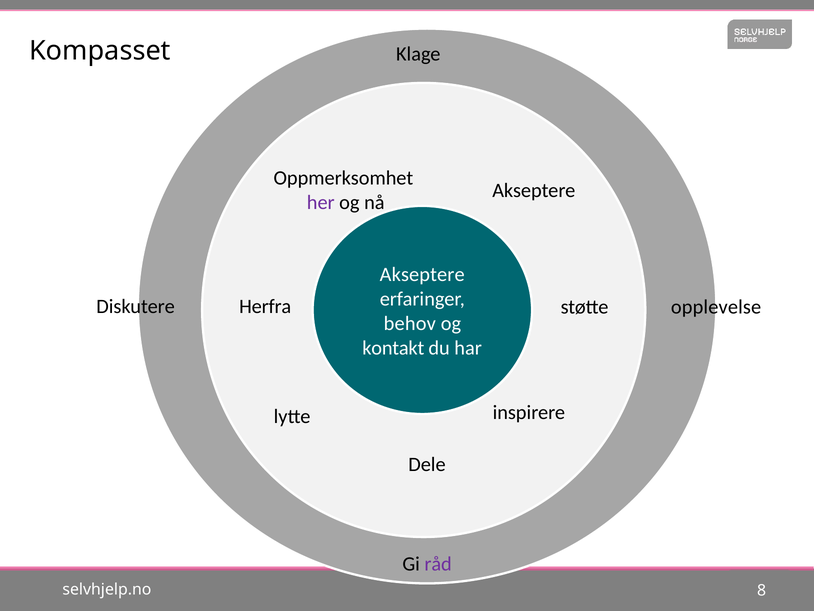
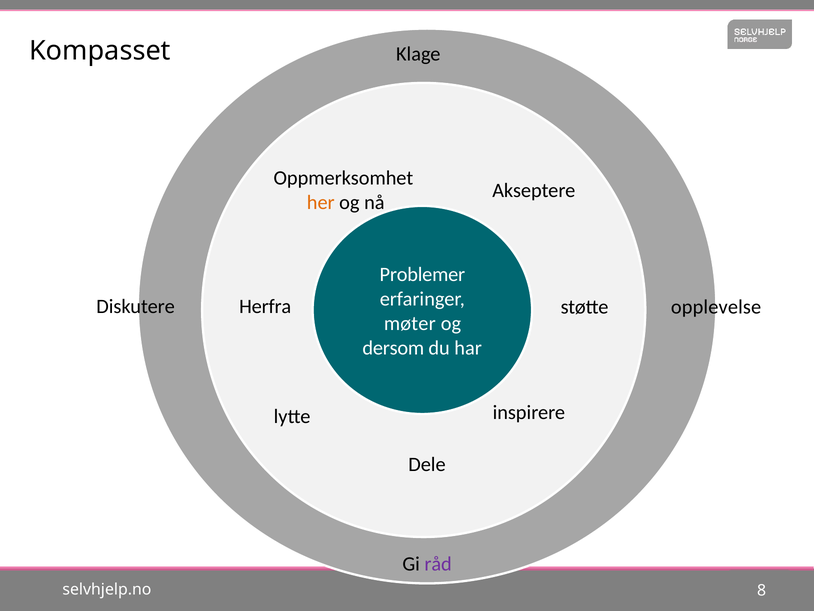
her colour: purple -> orange
Akseptere at (422, 274): Akseptere -> Problemer
behov: behov -> møter
kontakt: kontakt -> dersom
